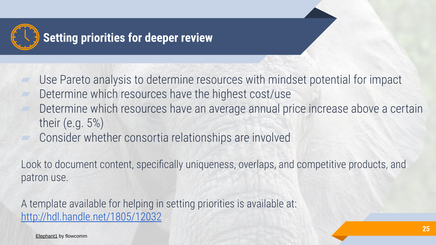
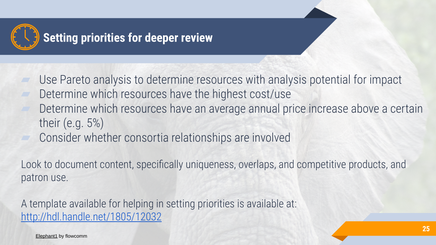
with mindset: mindset -> analysis
